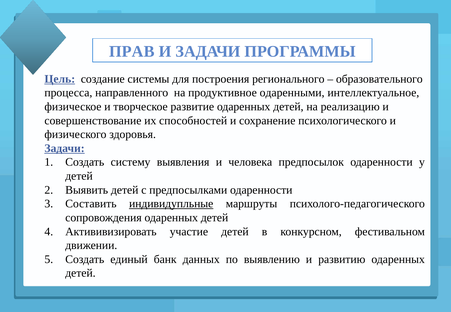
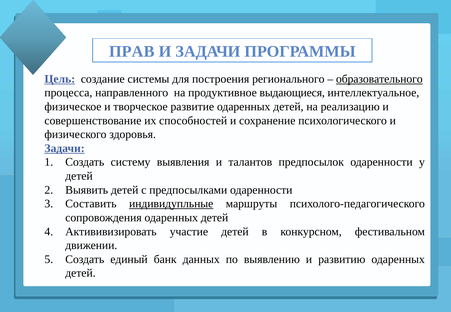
образовательного underline: none -> present
одаренными: одаренными -> выдающиеся
человека: человека -> талантов
